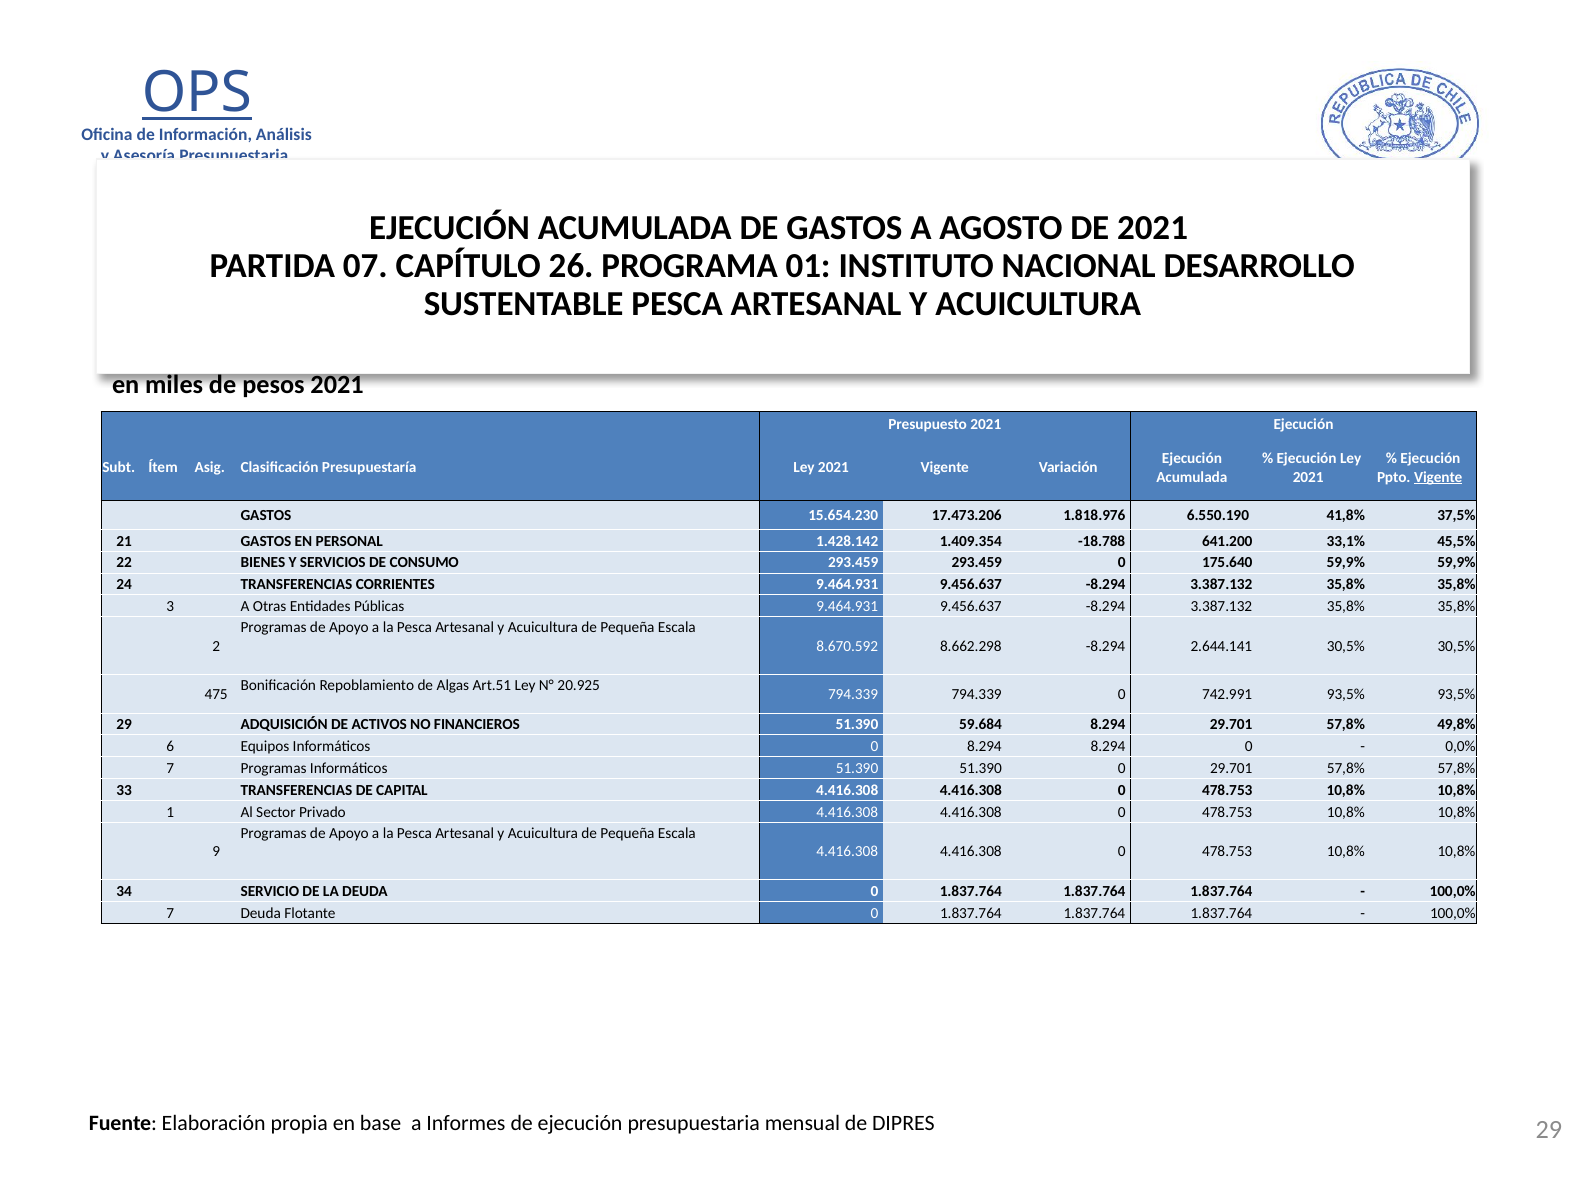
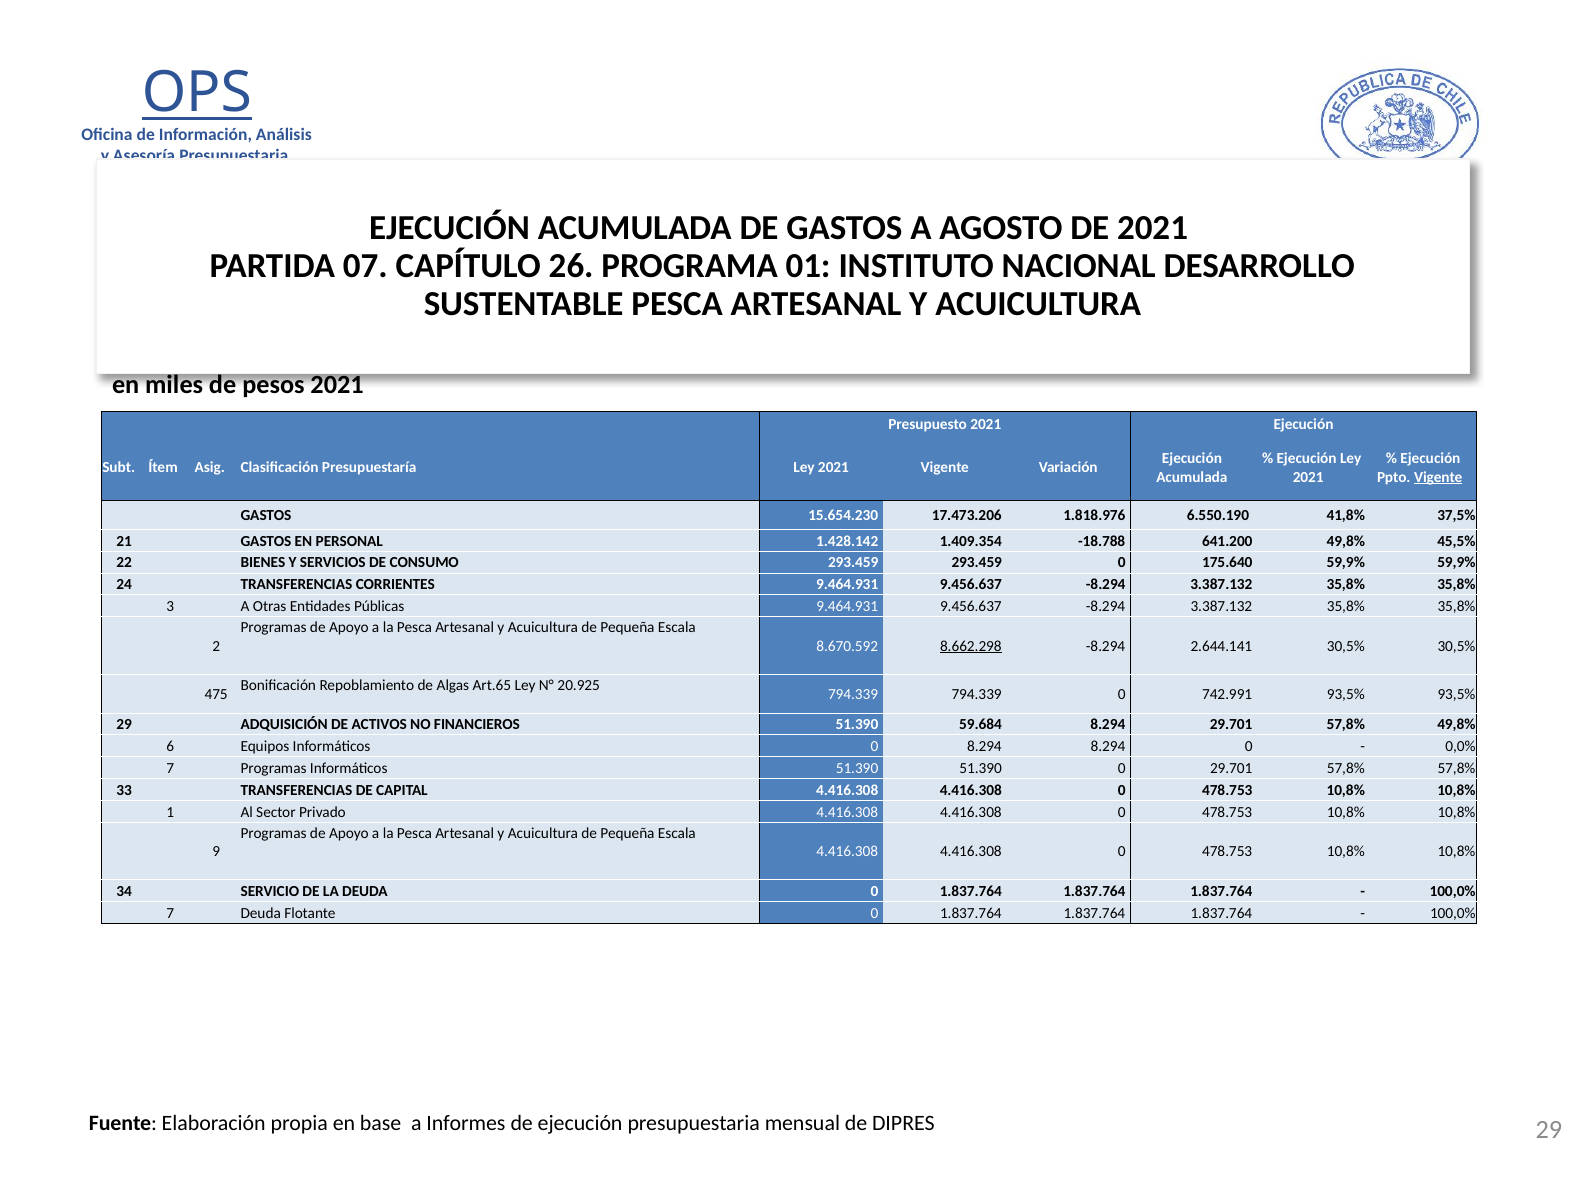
641.200 33,1%: 33,1% -> 49,8%
8.662.298 underline: none -> present
Art.51: Art.51 -> Art.65
